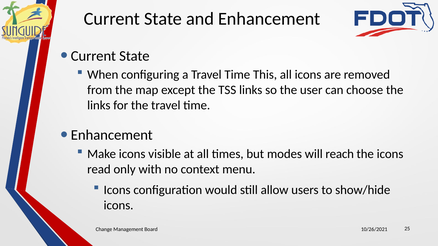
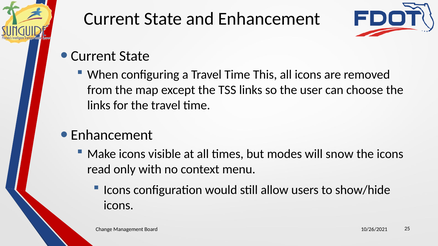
reach: reach -> snow
